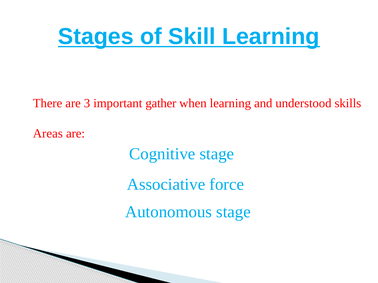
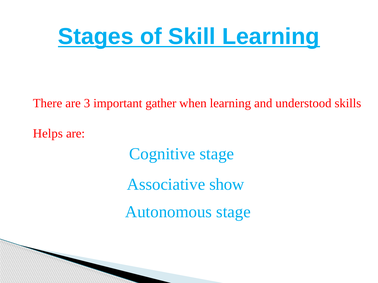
Areas: Areas -> Helps
force: force -> show
